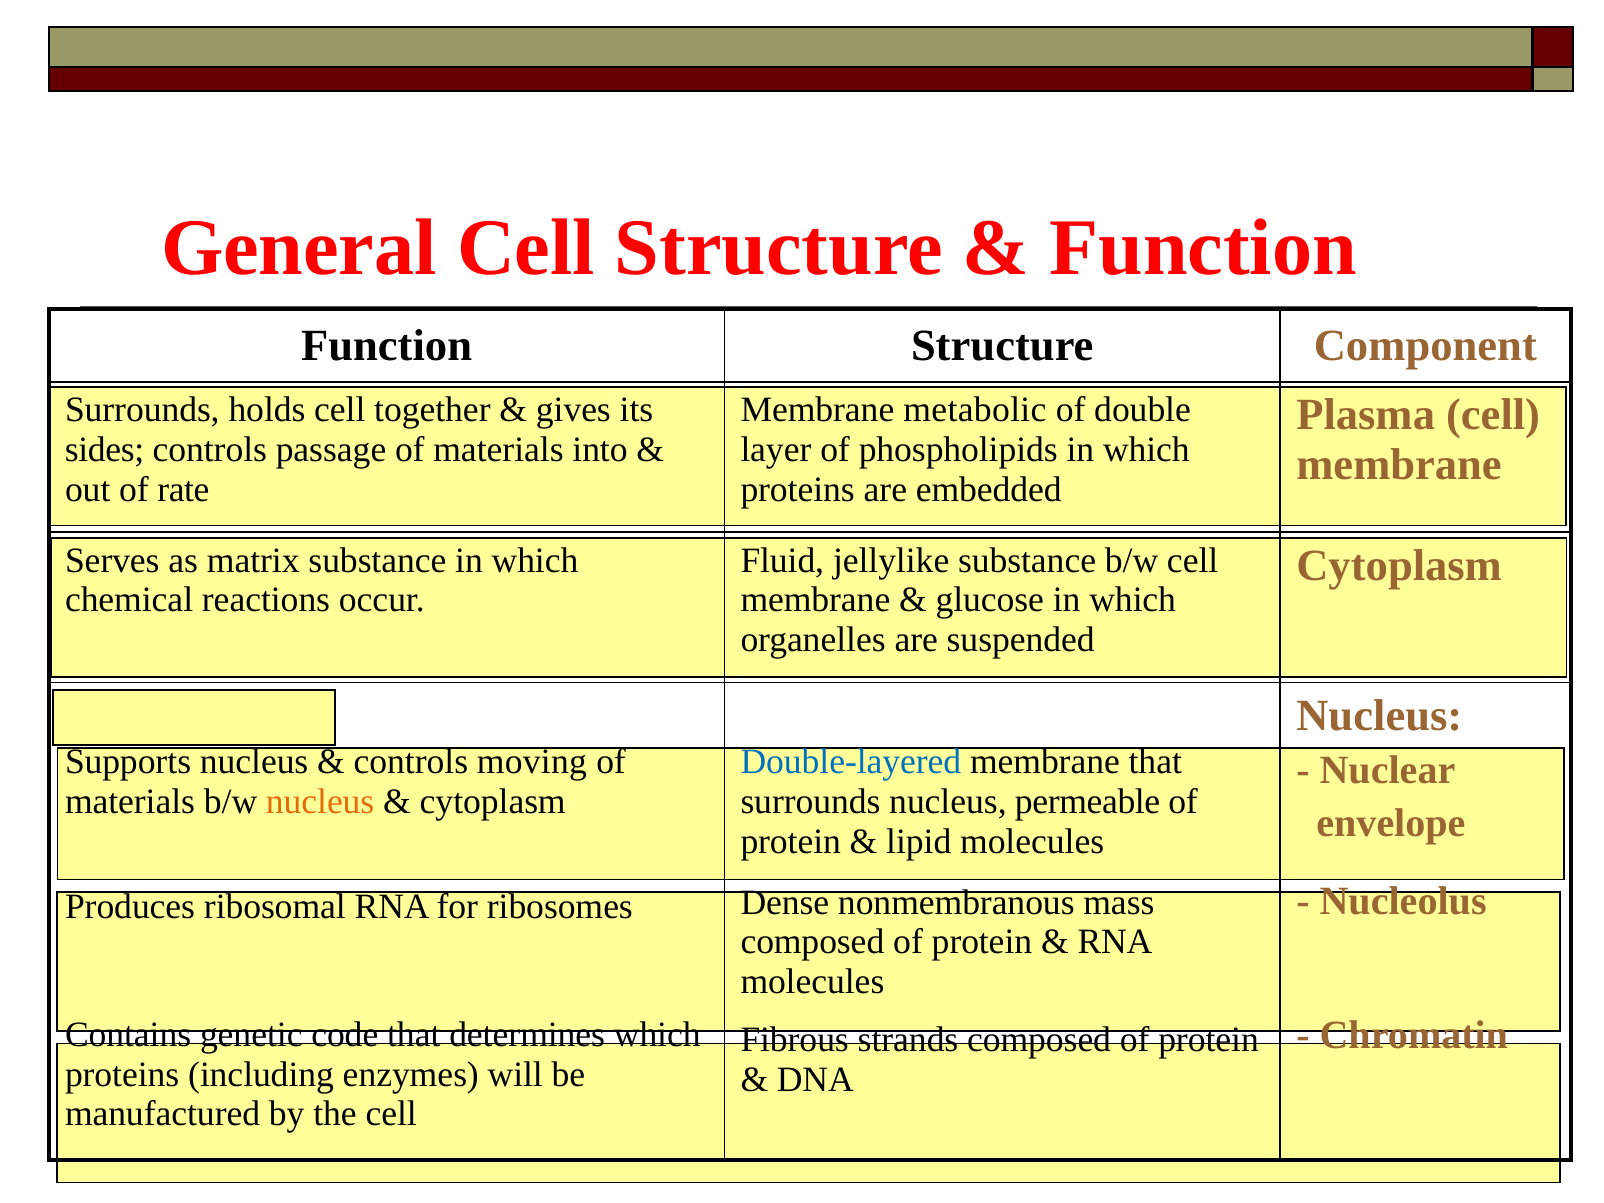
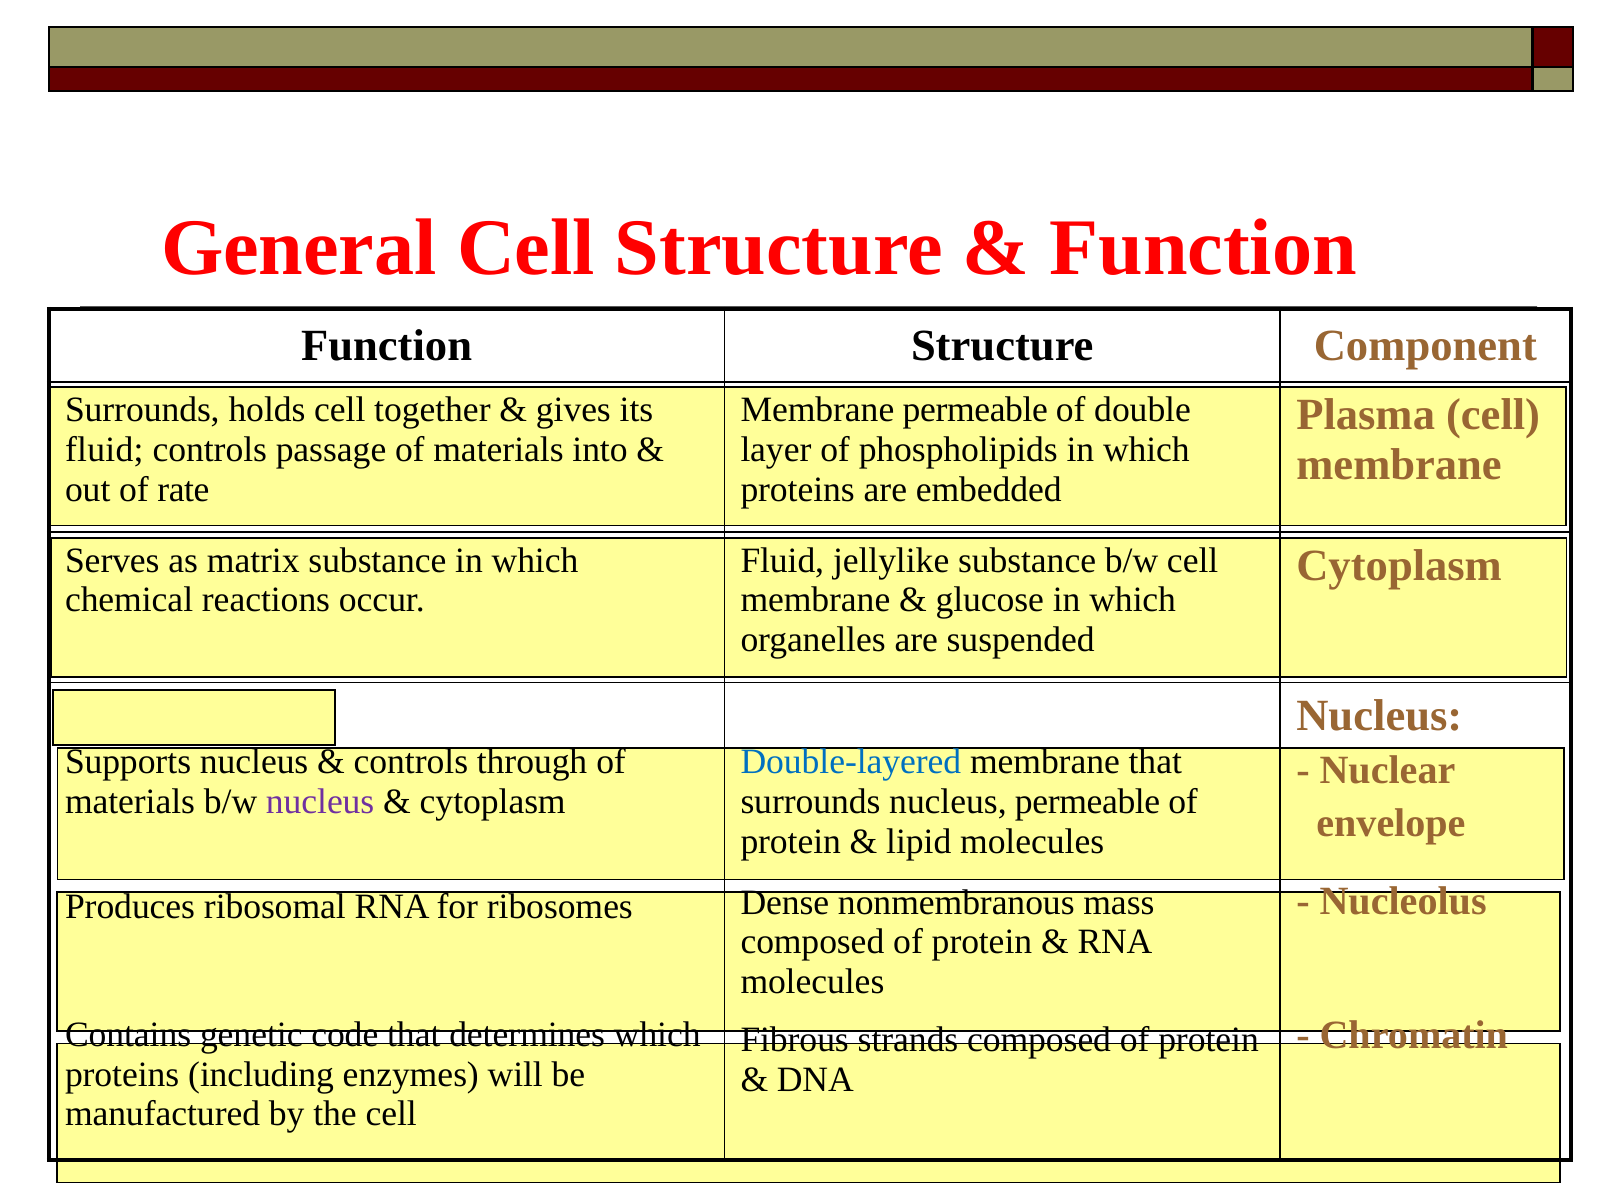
Membrane metabolic: metabolic -> permeable
sides at (105, 450): sides -> fluid
moving: moving -> through
nucleus at (320, 802) colour: orange -> purple
